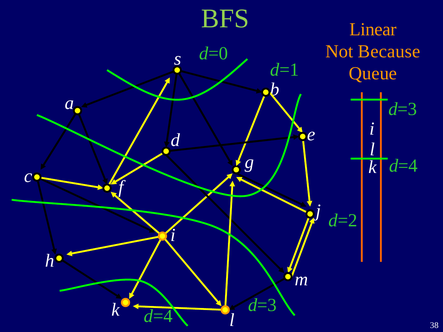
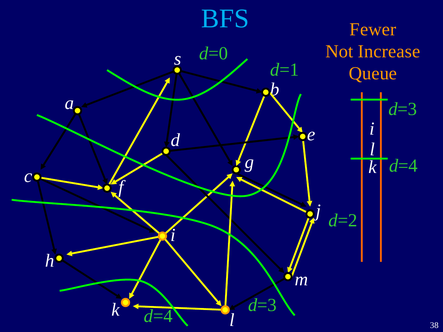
BFS colour: light green -> light blue
Linear: Linear -> Fewer
Because: Because -> Increase
